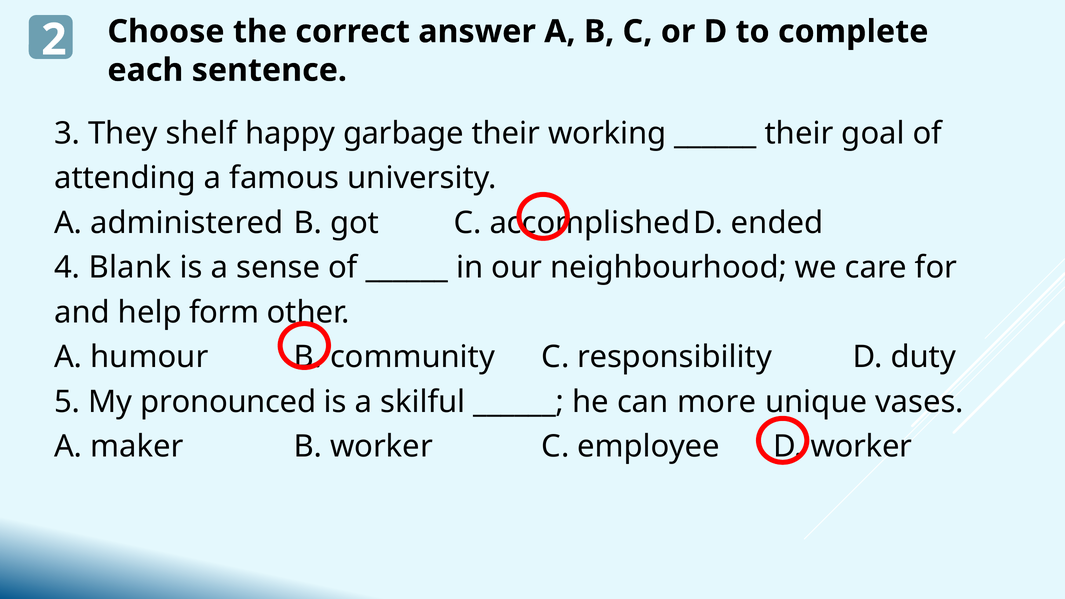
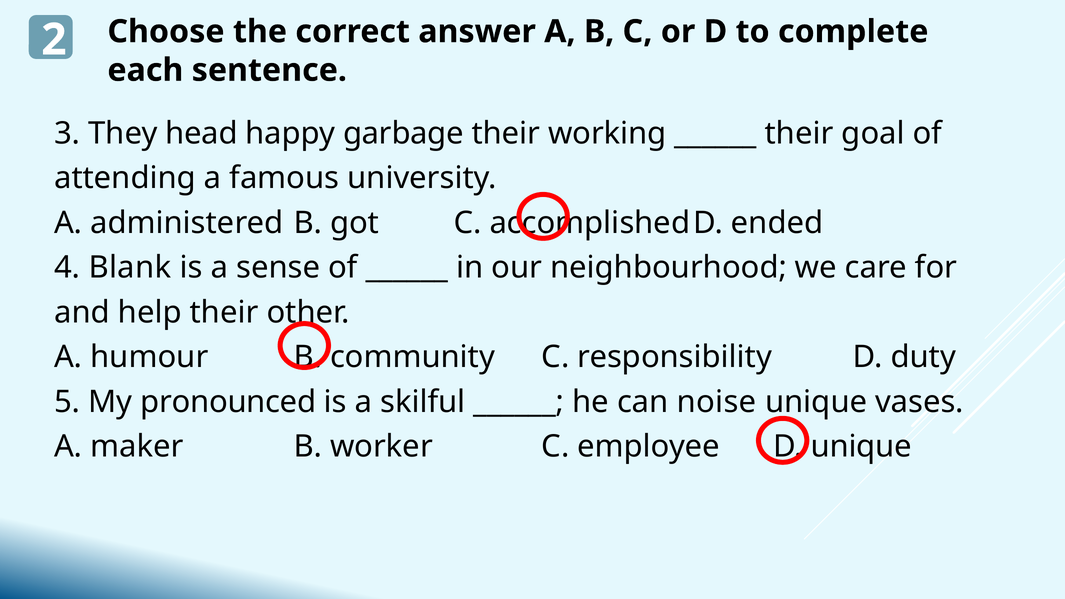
shelf: shelf -> head
help form: form -> their
more: more -> noise
worker at (861, 447): worker -> unique
